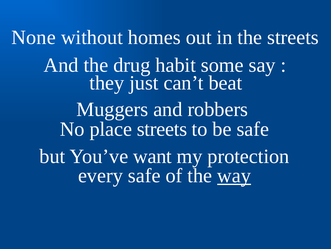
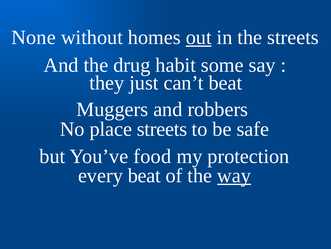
out underline: none -> present
want: want -> food
every safe: safe -> beat
